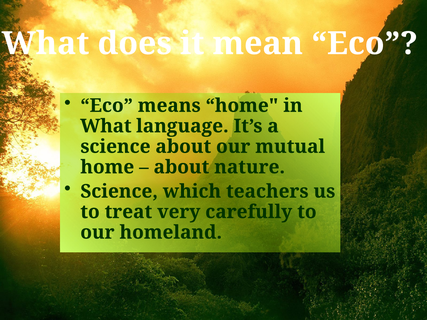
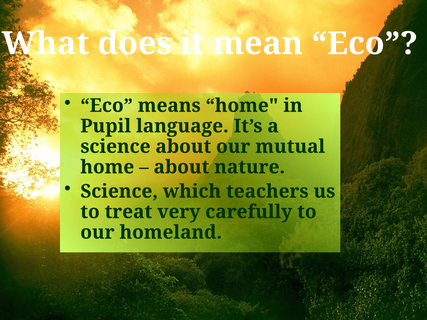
What at (106, 126): What -> Pupil
